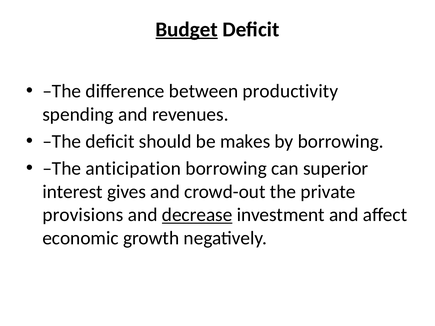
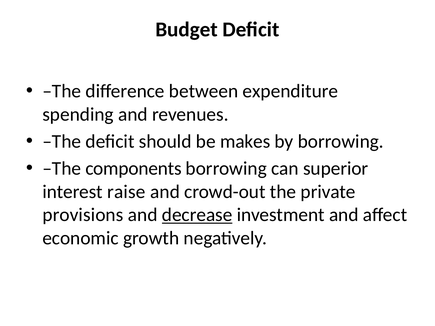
Budget underline: present -> none
productivity: productivity -> expenditure
anticipation: anticipation -> components
gives: gives -> raise
